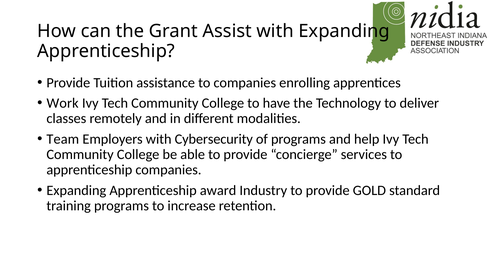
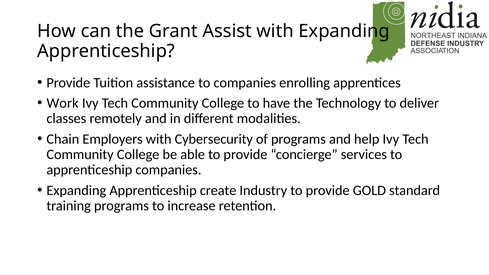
Team: Team -> Chain
award: award -> create
